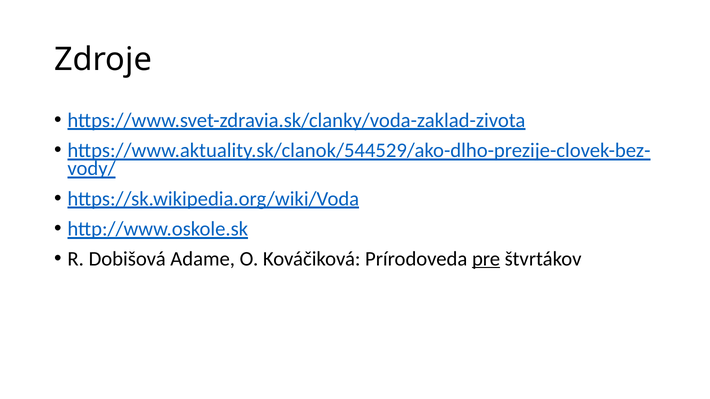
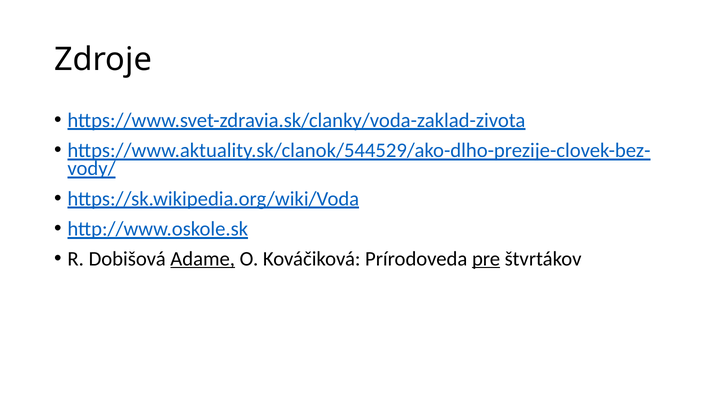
Adame underline: none -> present
